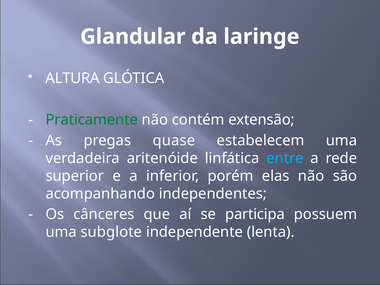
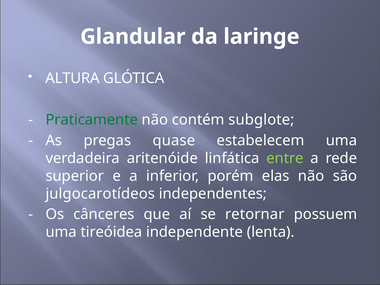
extensão: extensão -> subglote
entre colour: light blue -> light green
acompanhando: acompanhando -> julgocarotídeos
participa: participa -> retornar
subglote: subglote -> tireóidea
